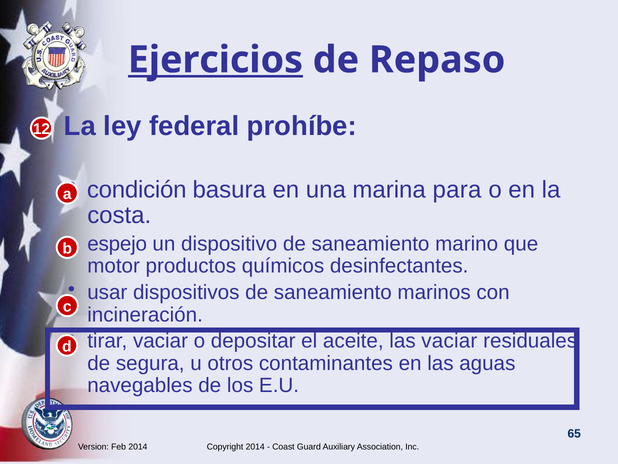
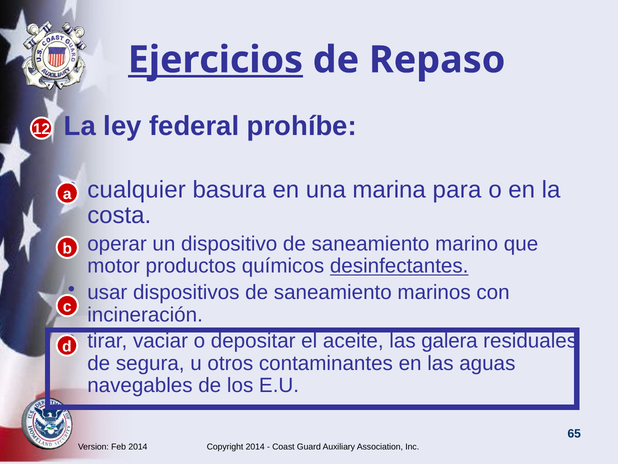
condición: condición -> cualquier
espejo: espejo -> operar
desinfectantes underline: none -> present
las vaciar: vaciar -> galera
